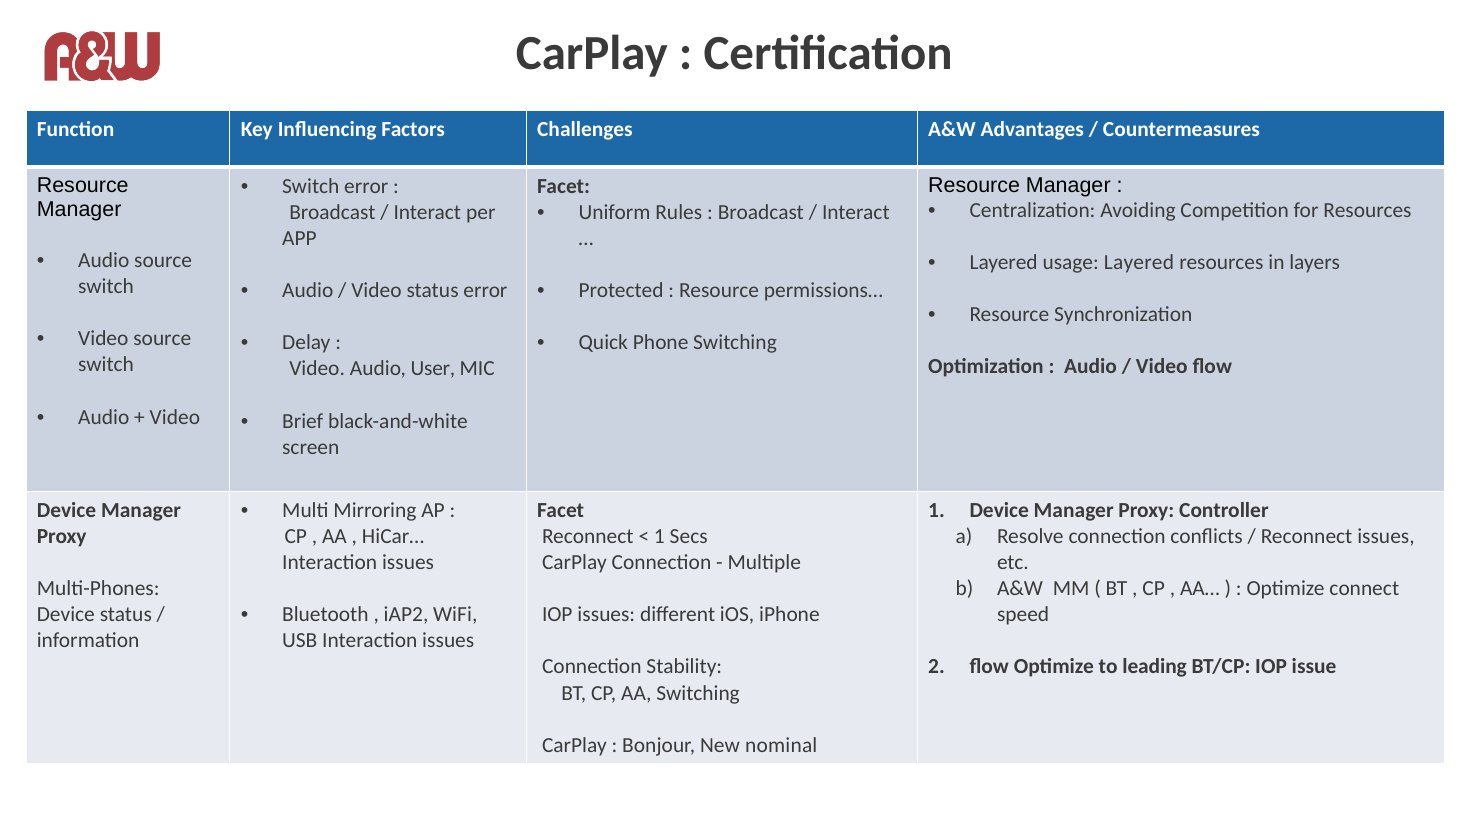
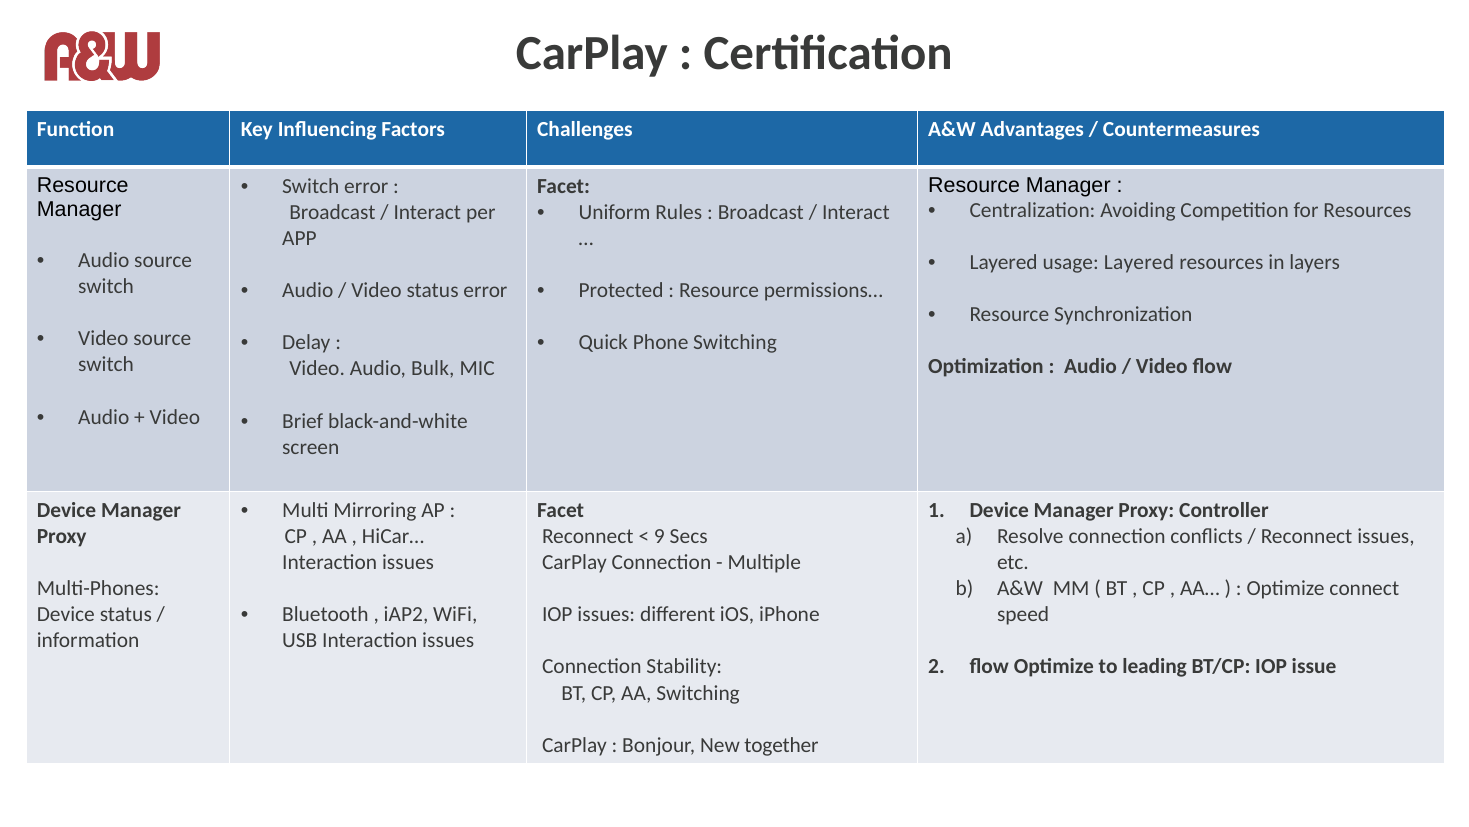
User: User -> Bulk
1 at (659, 536): 1 -> 9
nominal: nominal -> together
